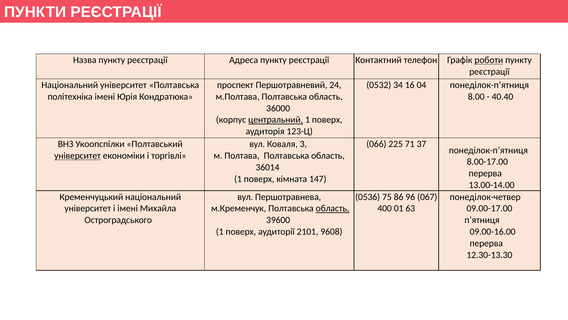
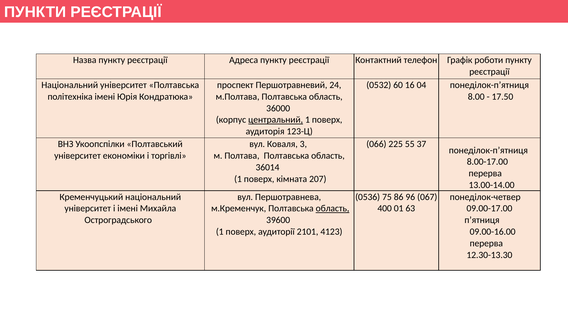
роботи underline: present -> none
34: 34 -> 60
40.40: 40.40 -> 17.50
71: 71 -> 55
університет at (77, 156) underline: present -> none
147: 147 -> 207
9608: 9608 -> 4123
